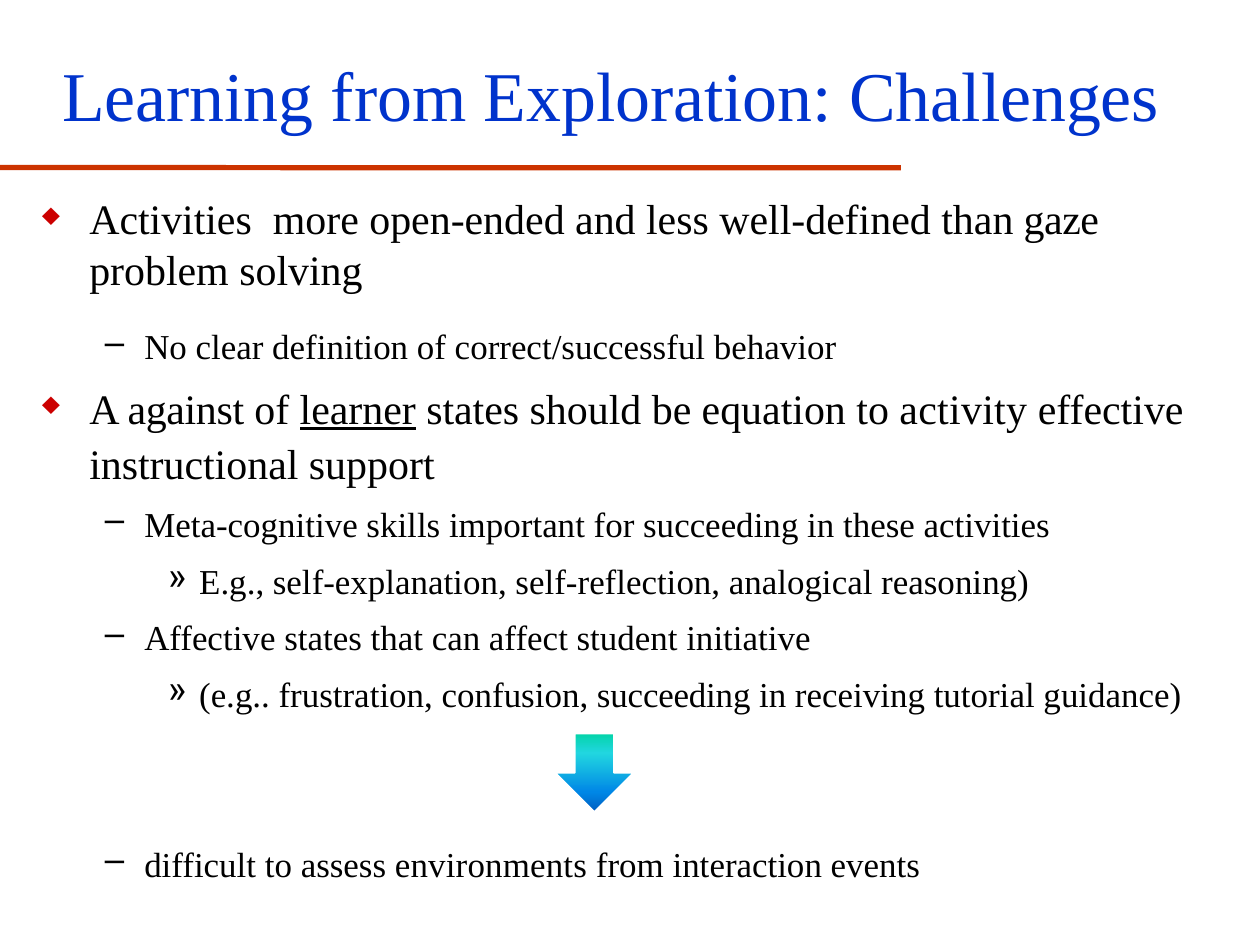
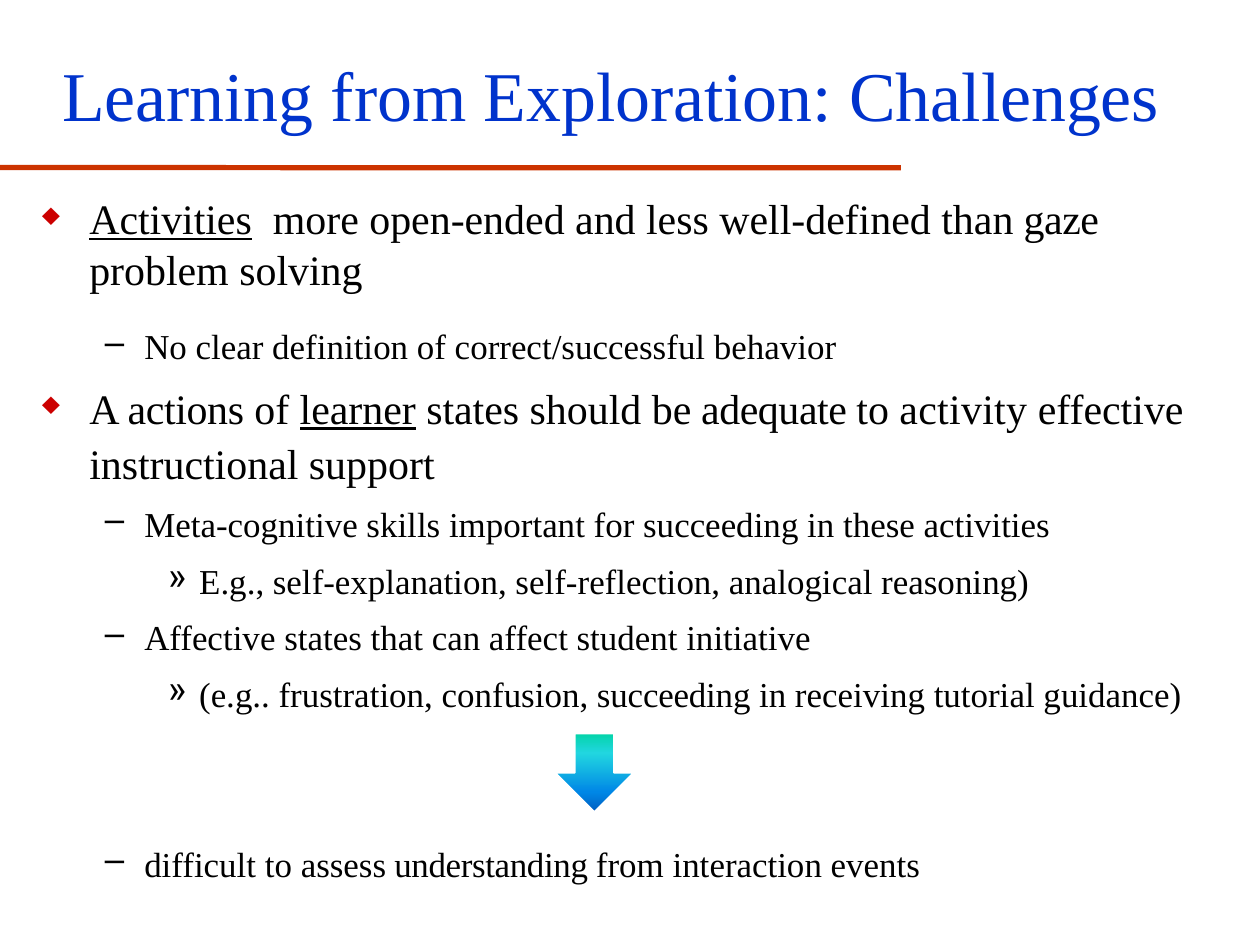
Activities at (171, 221) underline: none -> present
against: against -> actions
equation: equation -> adequate
environments: environments -> understanding
